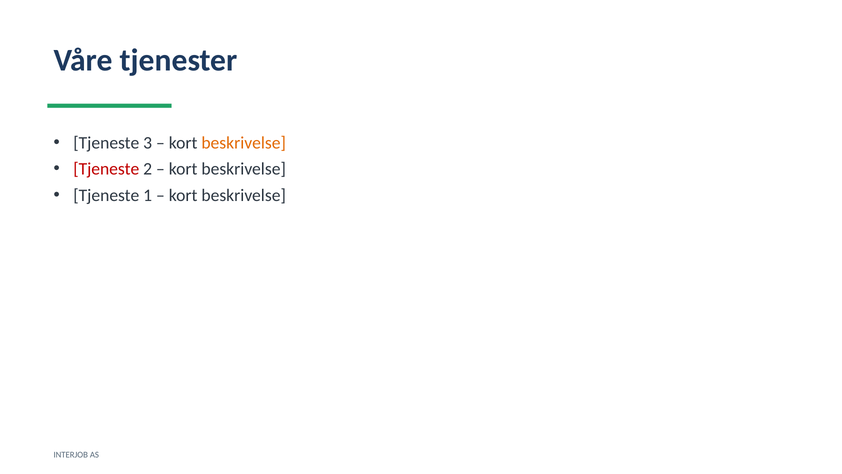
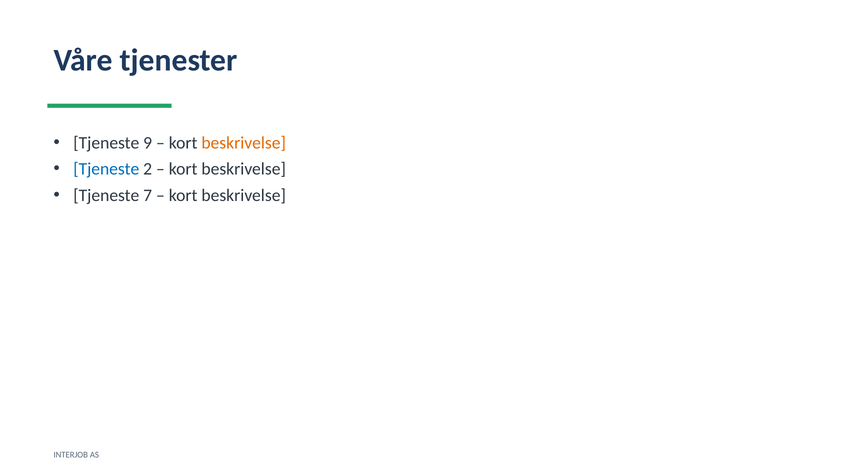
3: 3 -> 9
Tjeneste at (106, 169) colour: red -> blue
1: 1 -> 7
